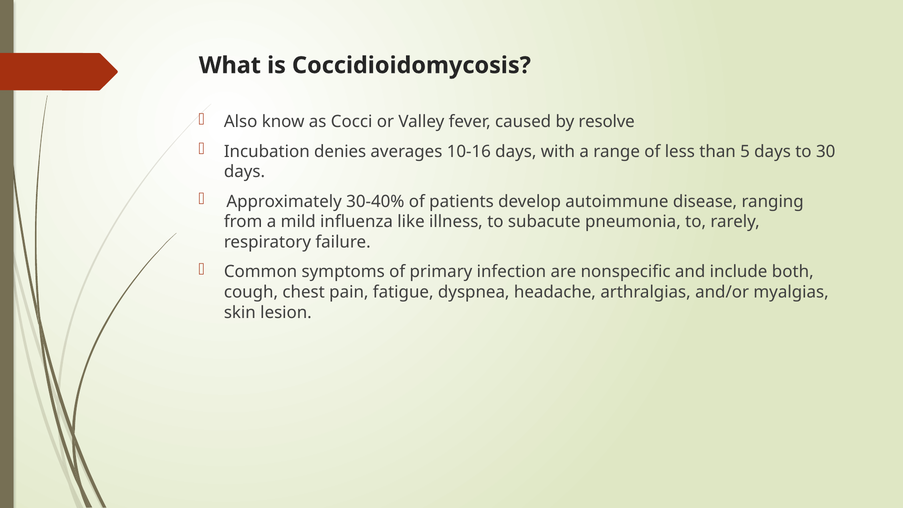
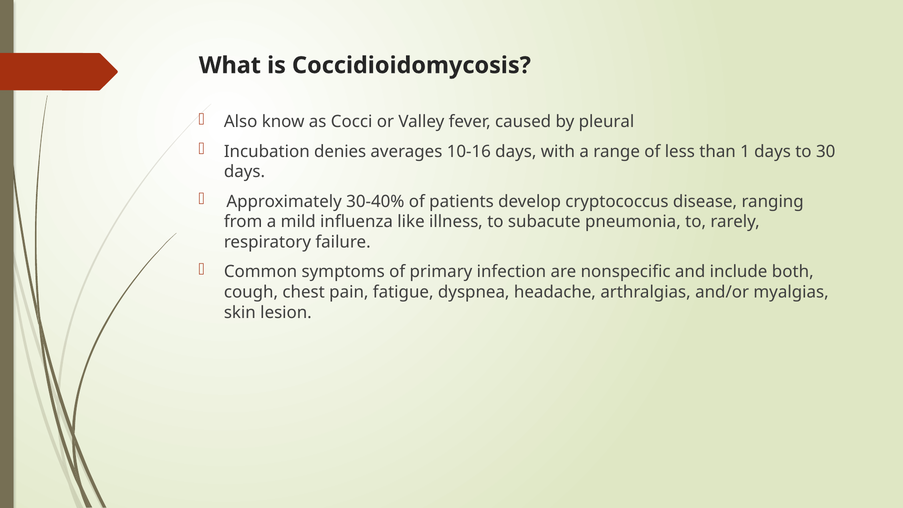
resolve: resolve -> pleural
5: 5 -> 1
autoimmune: autoimmune -> cryptococcus
